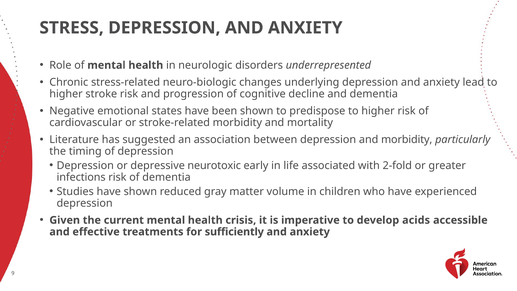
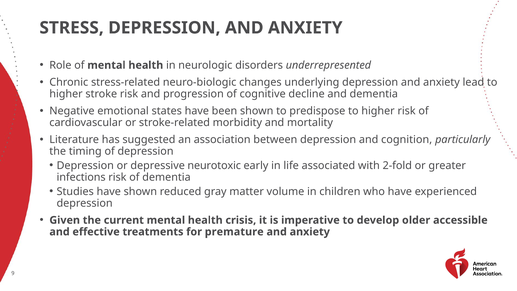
and morbidity: morbidity -> cognition
acids: acids -> older
sufficiently: sufficiently -> premature
